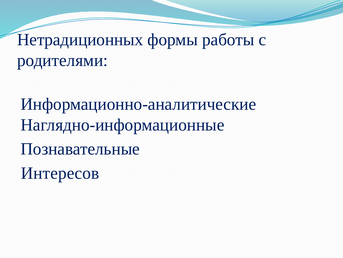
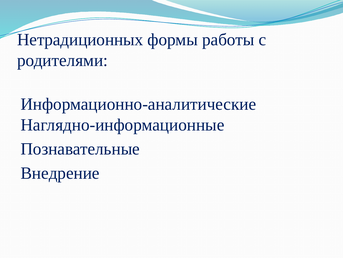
Интересов: Интересов -> Внедрение
